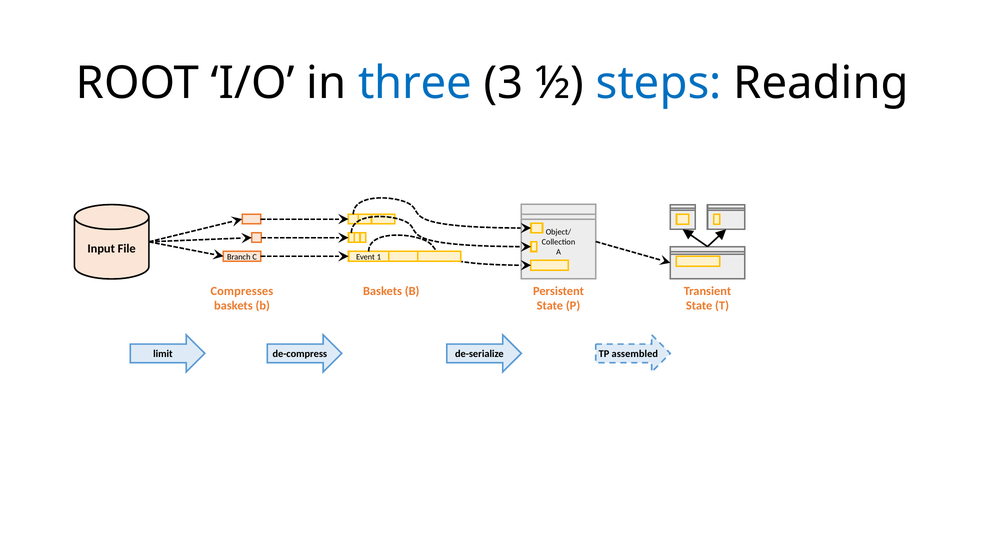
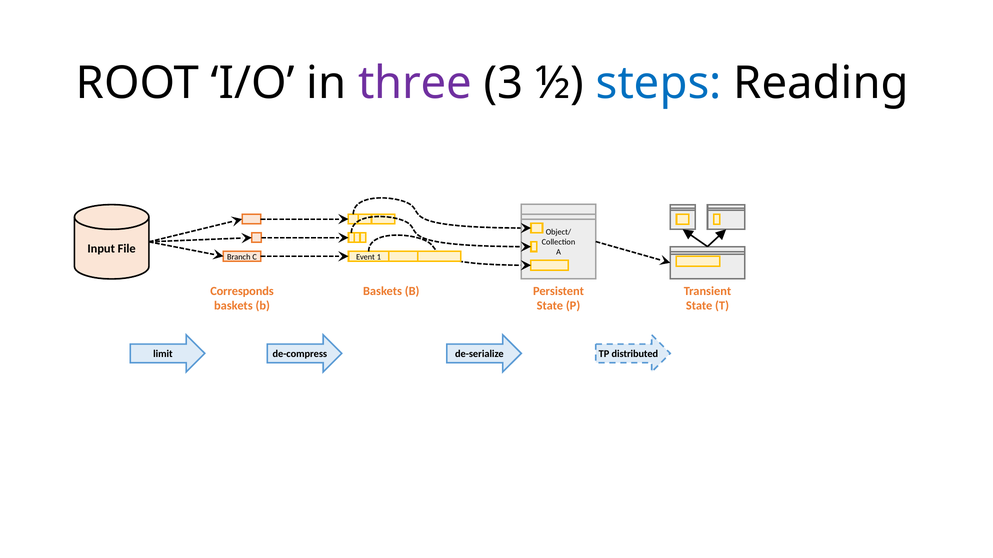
three colour: blue -> purple
Compresses: Compresses -> Corresponds
assembled: assembled -> distributed
